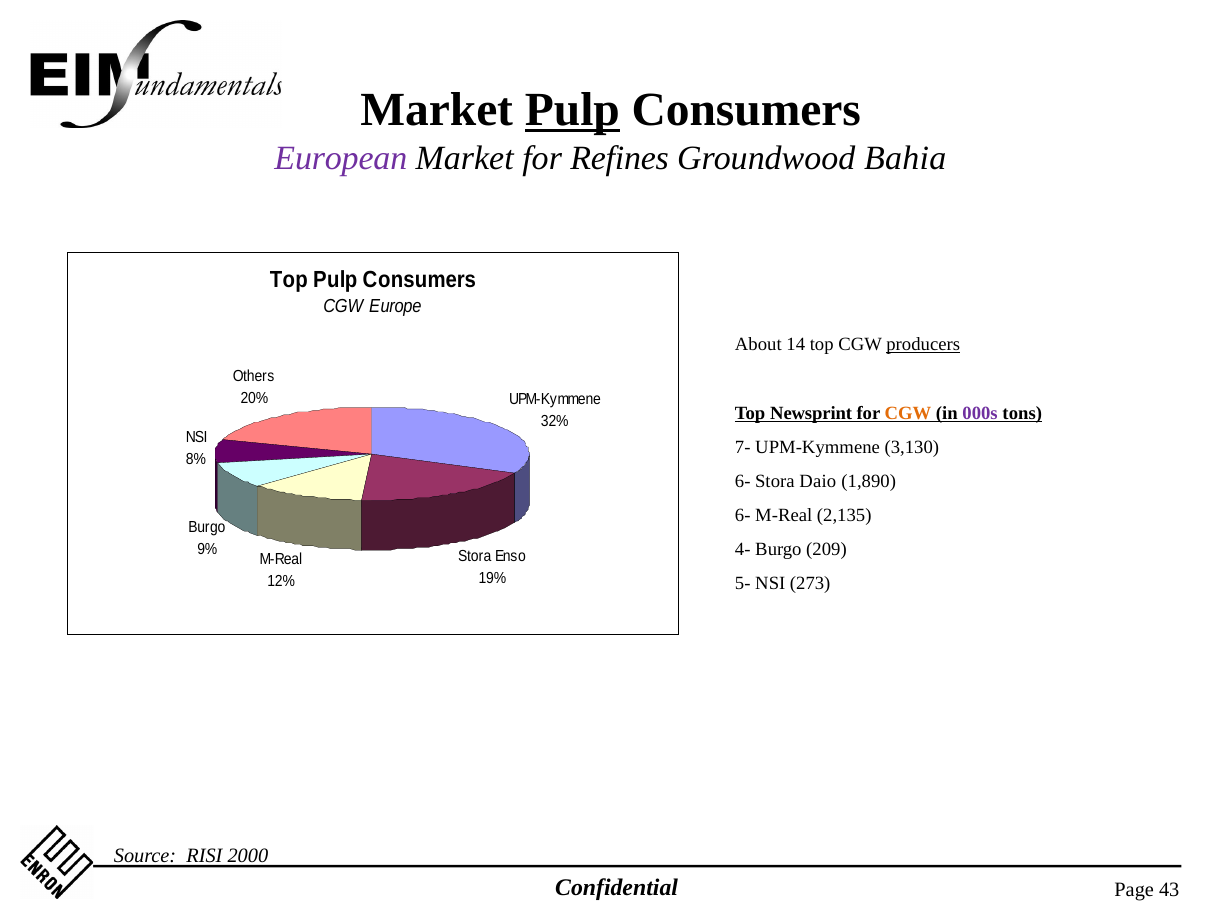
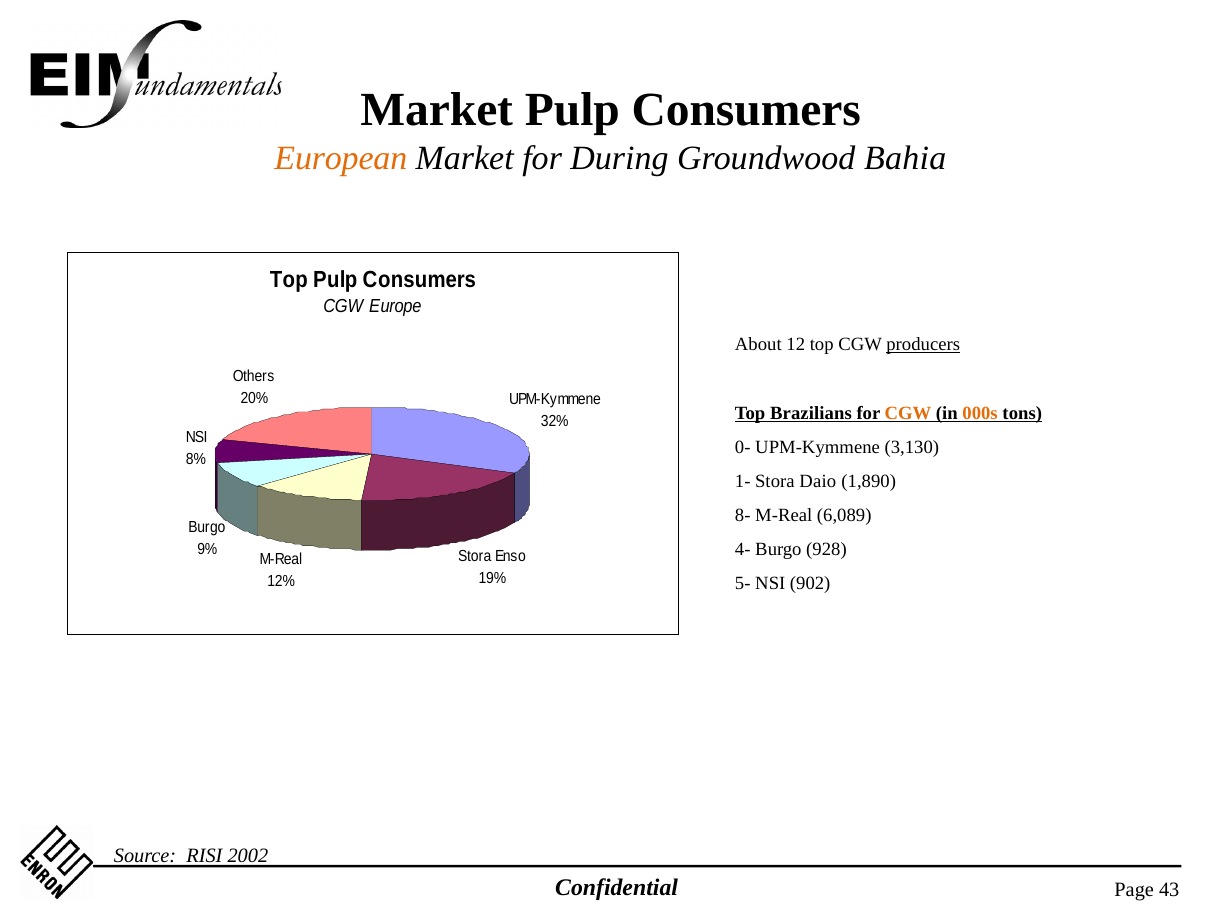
Pulp at (572, 110) underline: present -> none
European colour: purple -> orange
Refines: Refines -> During
14: 14 -> 12
Newsprint: Newsprint -> Brazilians
000s colour: purple -> orange
7-: 7- -> 0-
6- at (743, 481): 6- -> 1-
6- at (743, 515): 6- -> 8-
2,135: 2,135 -> 6,089
209: 209 -> 928
273: 273 -> 902
2000: 2000 -> 2002
